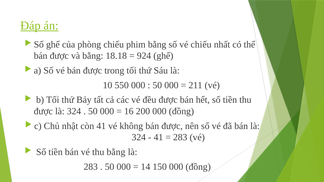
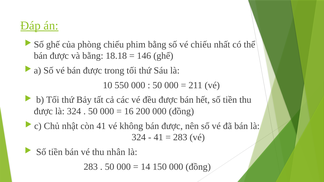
924: 924 -> 146
thu bằng: bằng -> nhân
